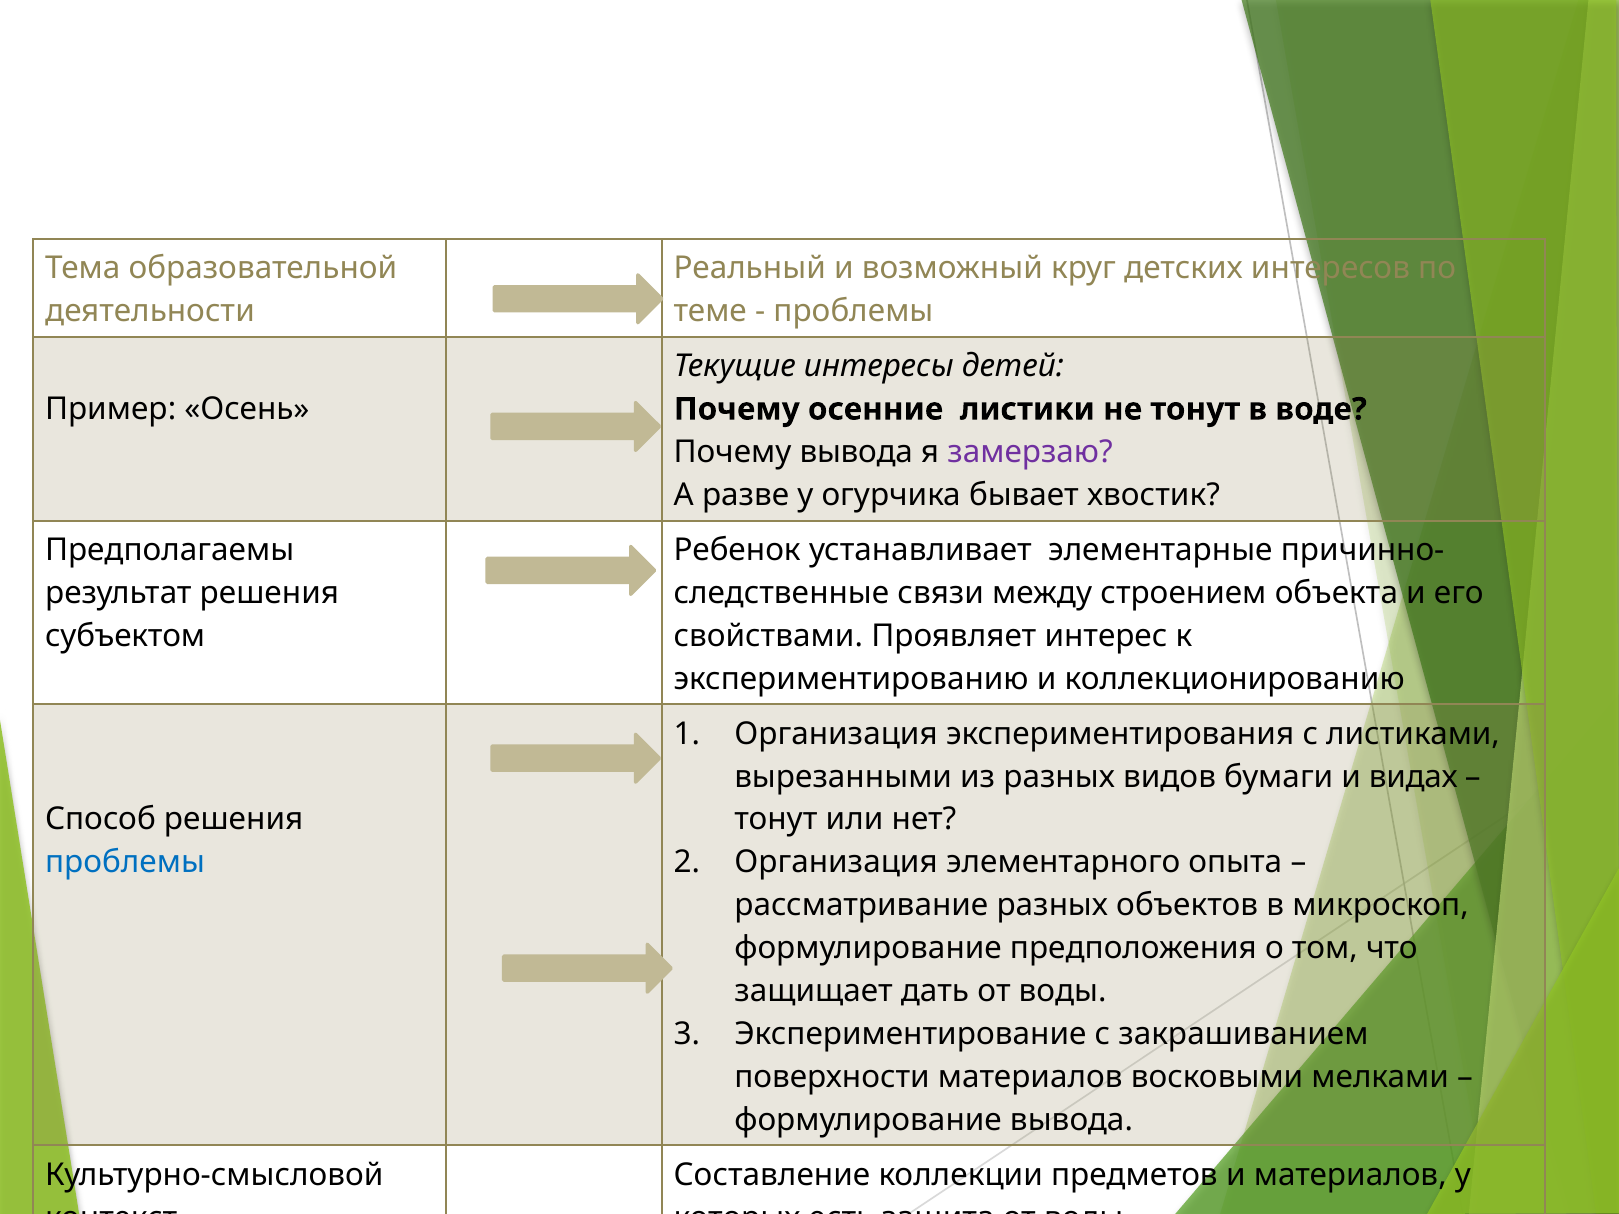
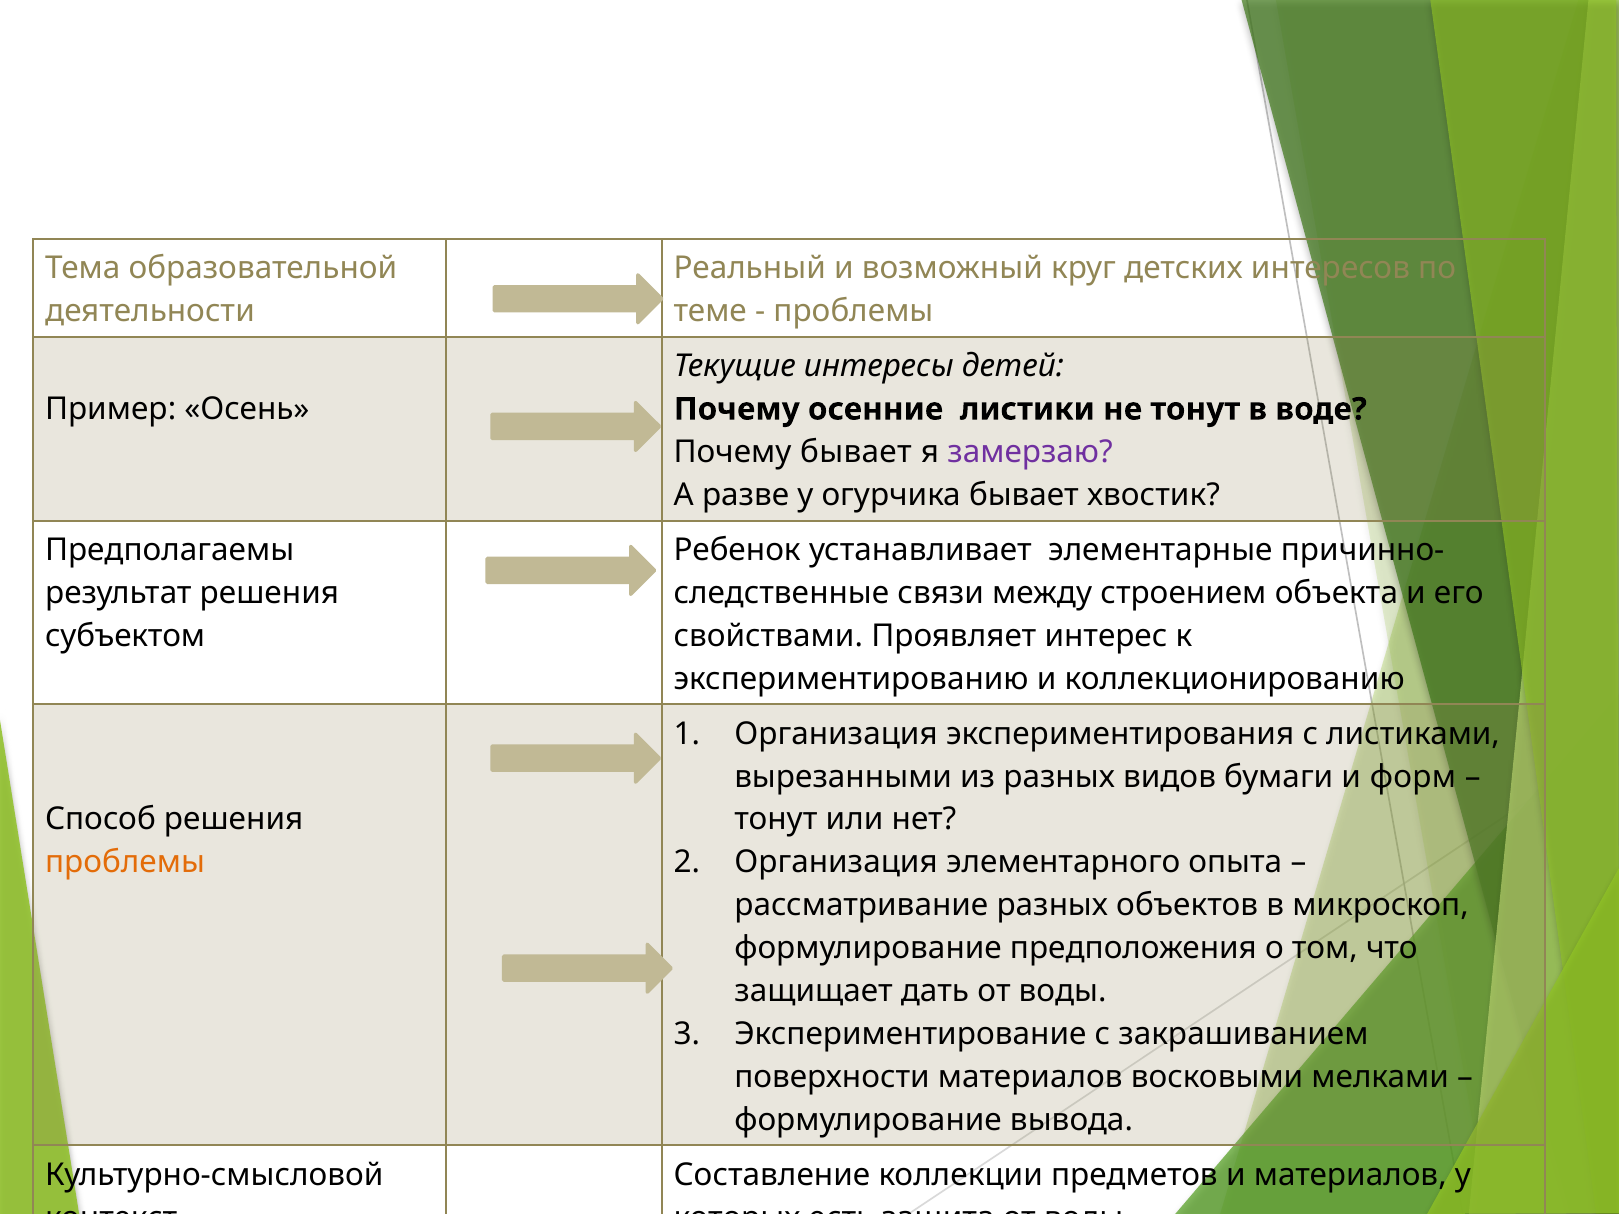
Почему вывода: вывода -> бывает
видах: видах -> форм
проблемы at (125, 863) colour: blue -> orange
